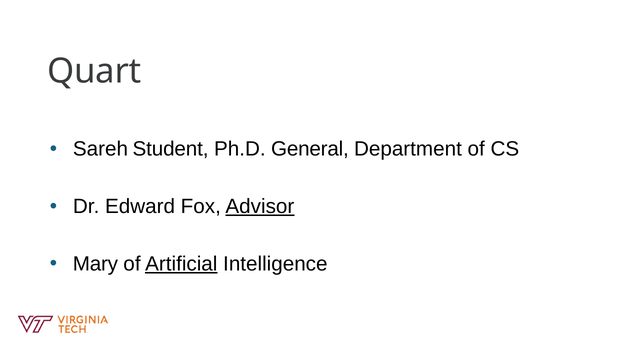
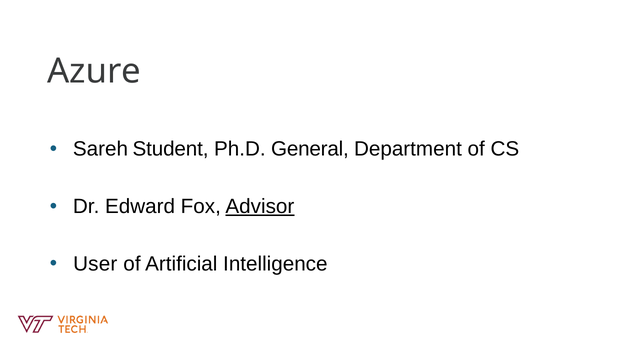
Quart: Quart -> Azure
Mary: Mary -> User
Artificial underline: present -> none
